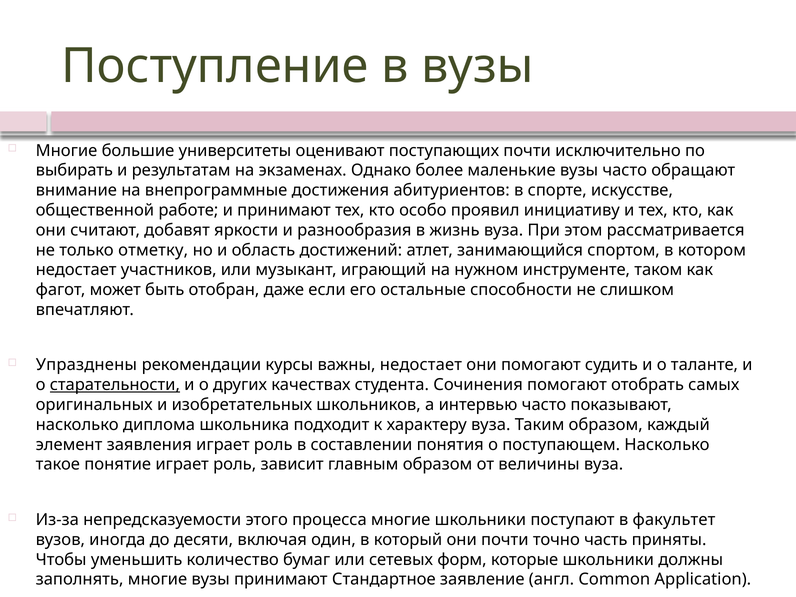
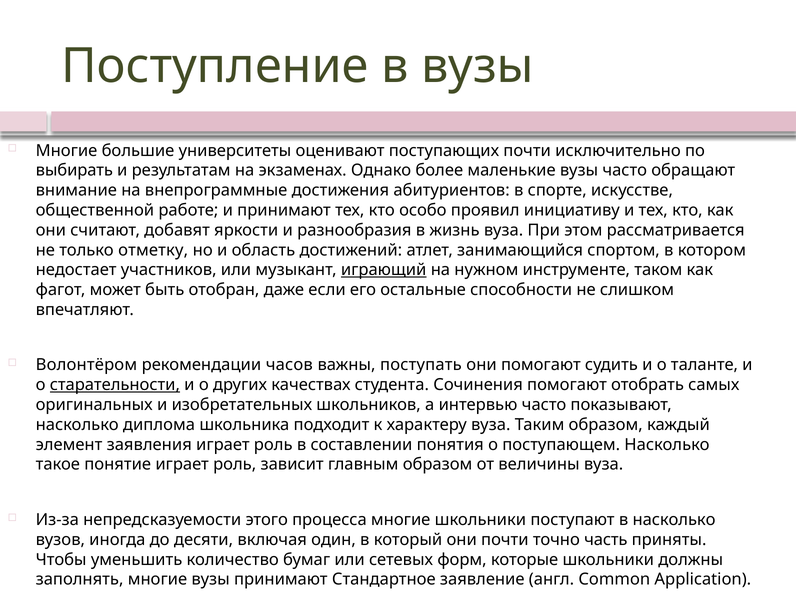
играющий underline: none -> present
Упразднены: Упразднены -> Волонтёром
курсы: курсы -> часов
важны недостает: недостает -> поступать
в факультет: факультет -> насколько
